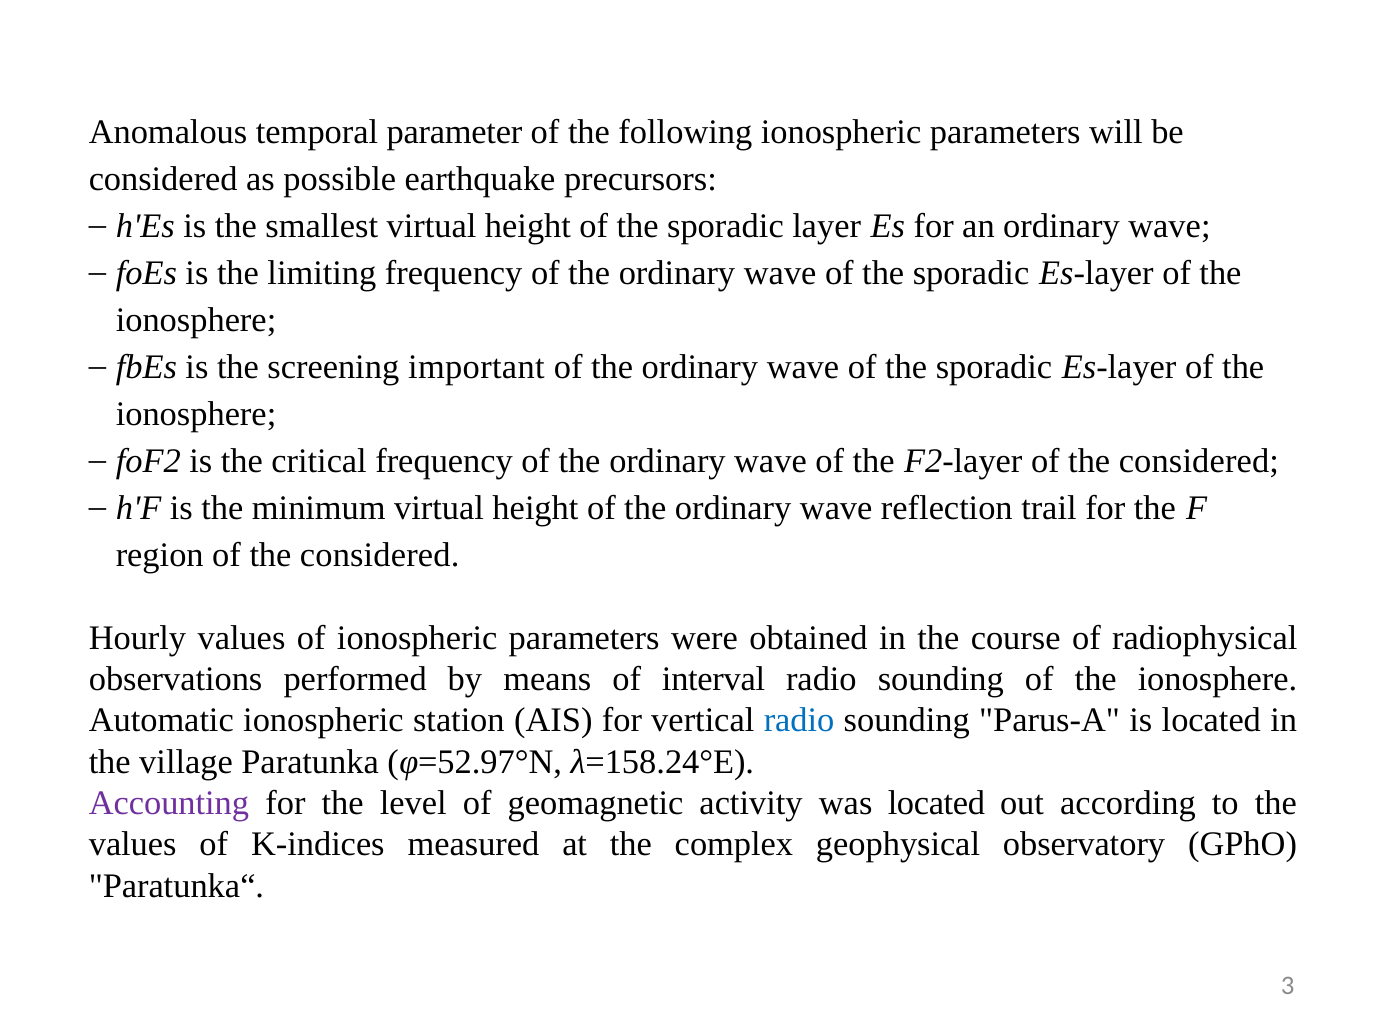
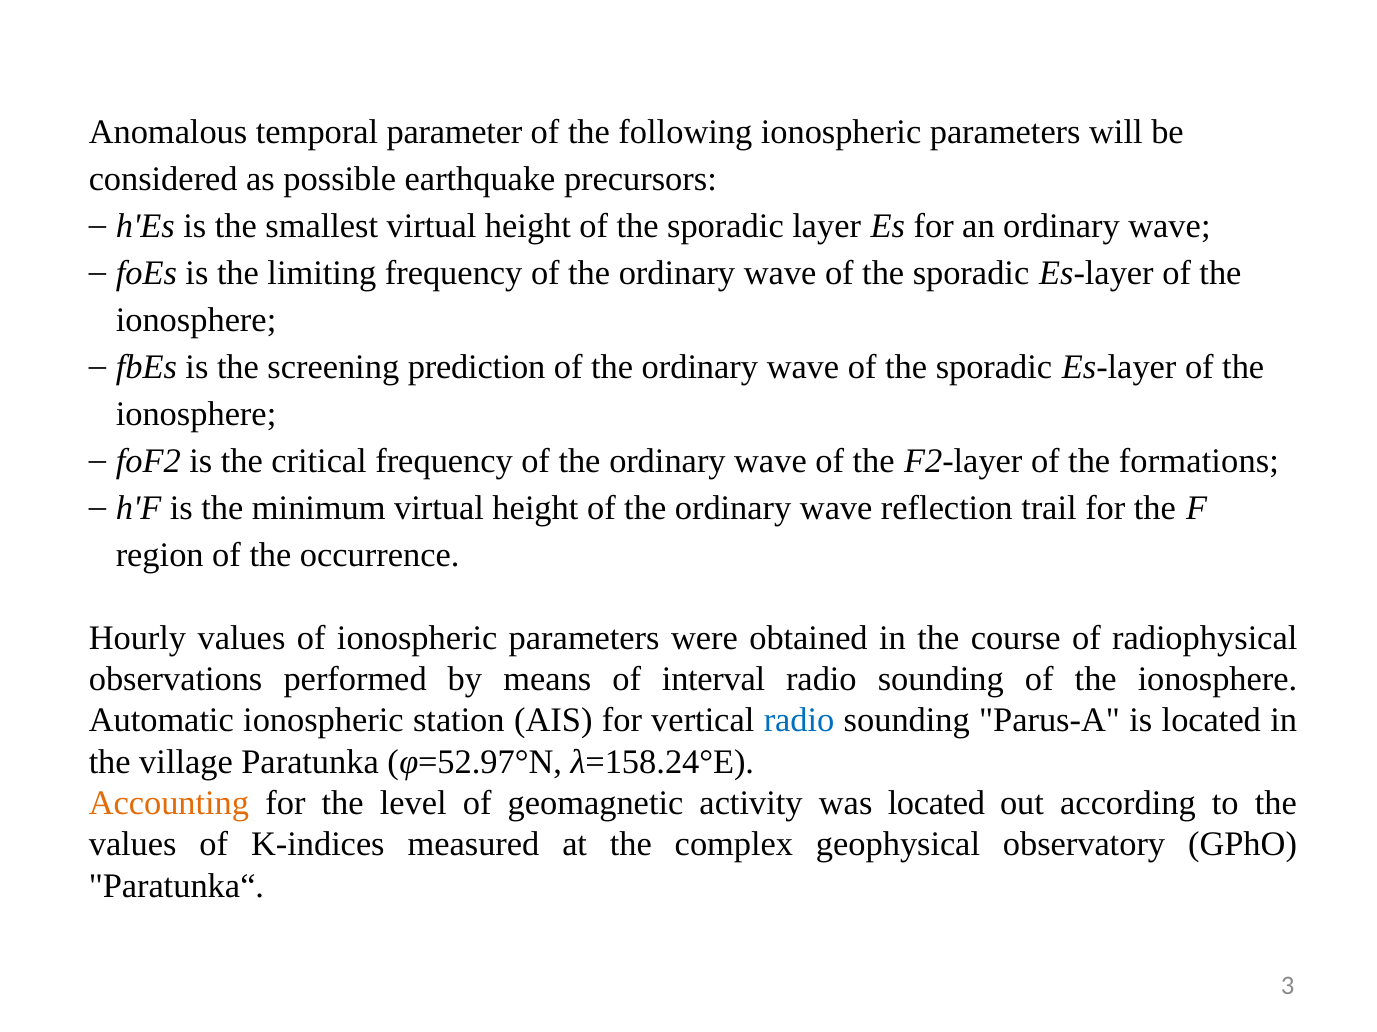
important: important -> prediction
F2-layer of the considered: considered -> formations
region of the considered: considered -> occurrence
Accounting colour: purple -> orange
